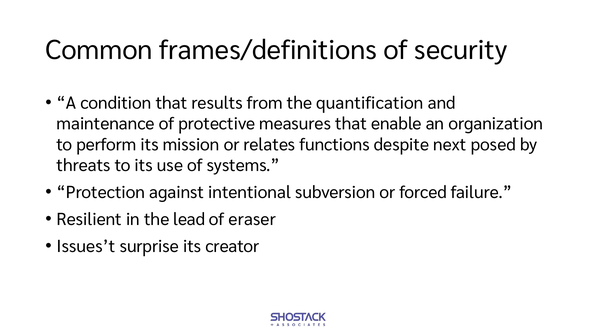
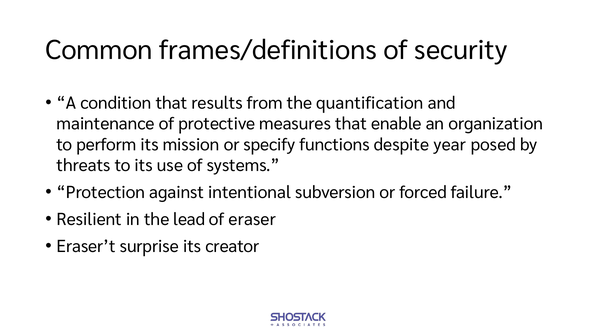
relates: relates -> specify
next: next -> year
Issues’t: Issues’t -> Eraser’t
